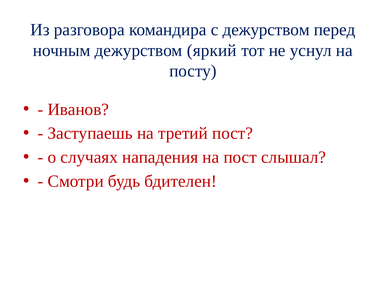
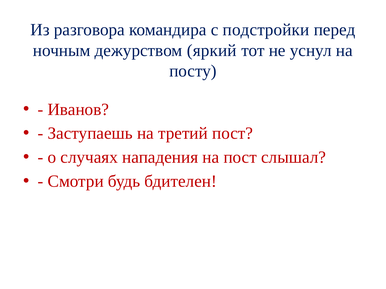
с дежурством: дежурством -> подстройки
